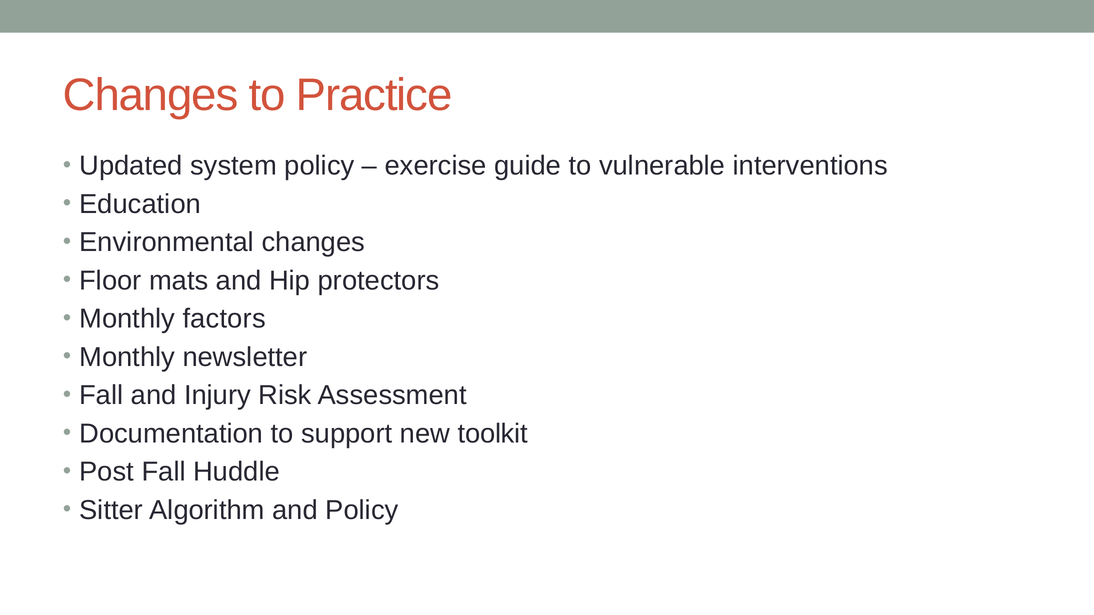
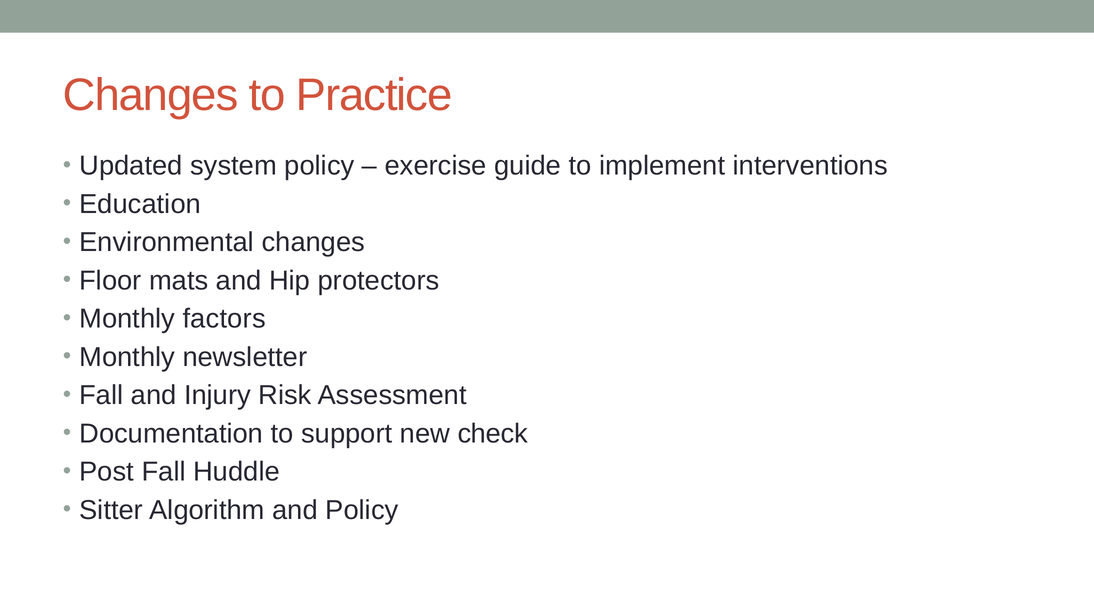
vulnerable: vulnerable -> implement
toolkit: toolkit -> check
